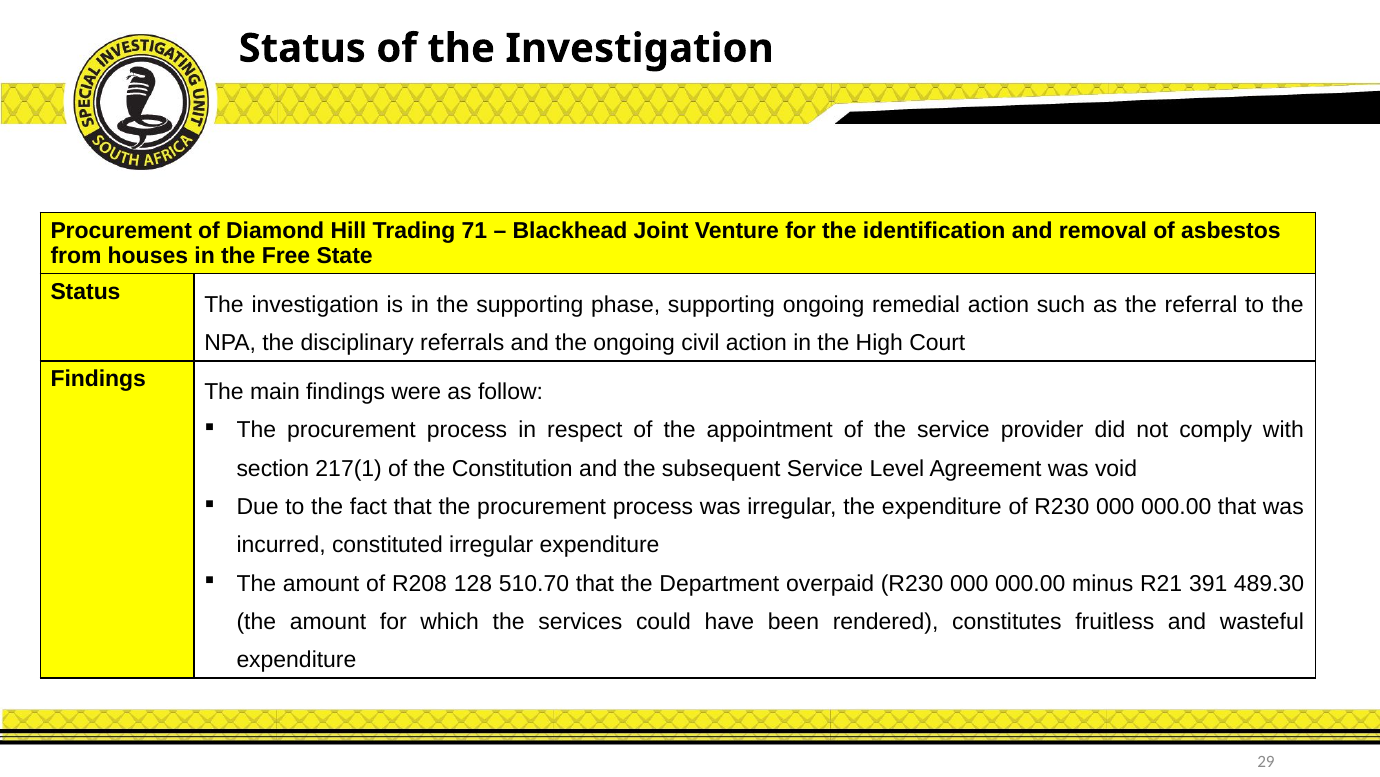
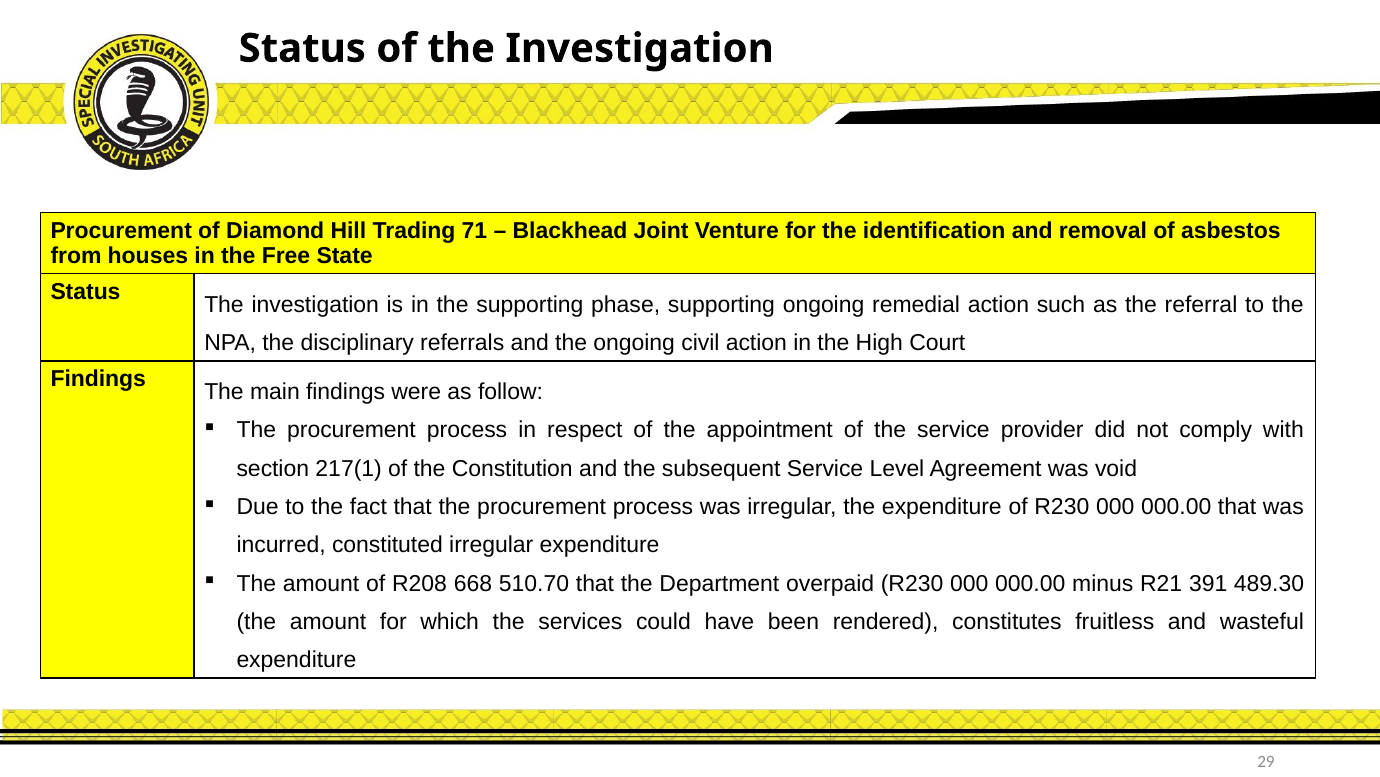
128: 128 -> 668
